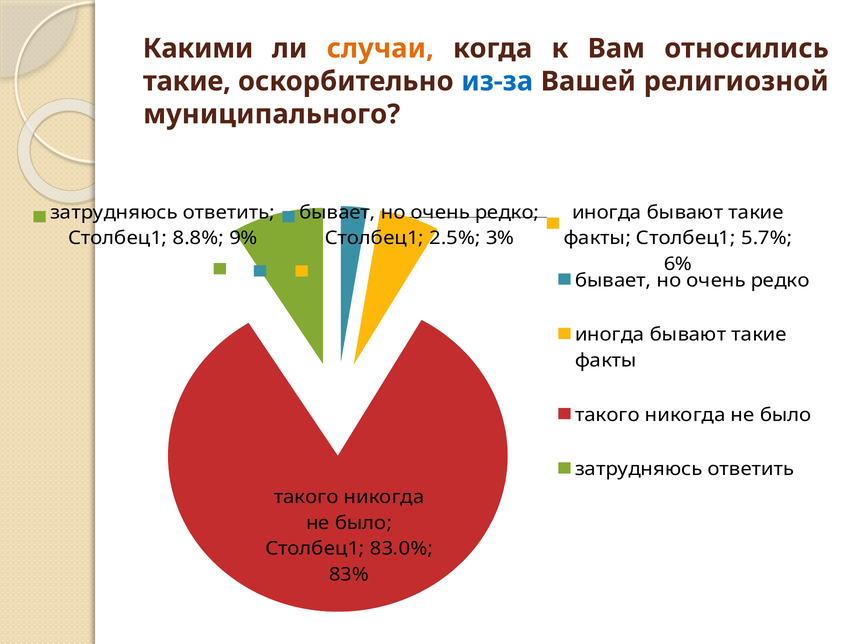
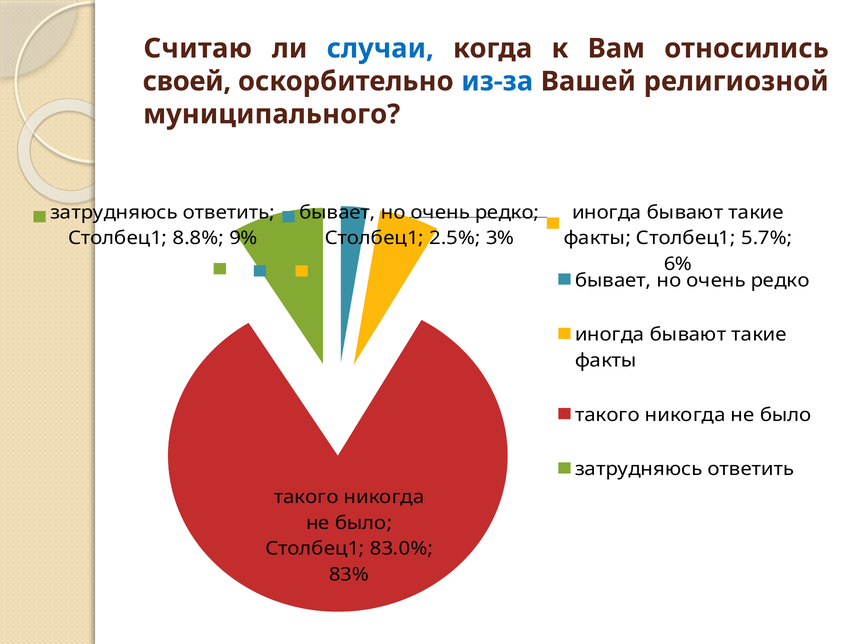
Какими: Какими -> Считаю
случаи colour: orange -> blue
такие at (187, 81): такие -> своей
